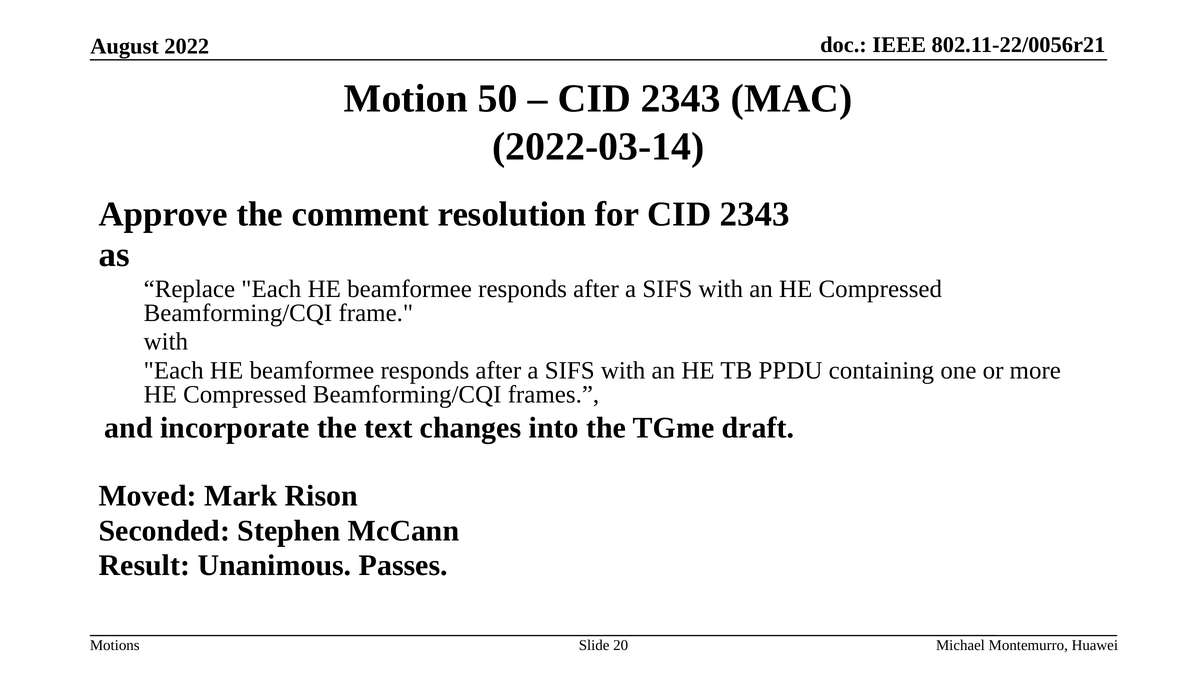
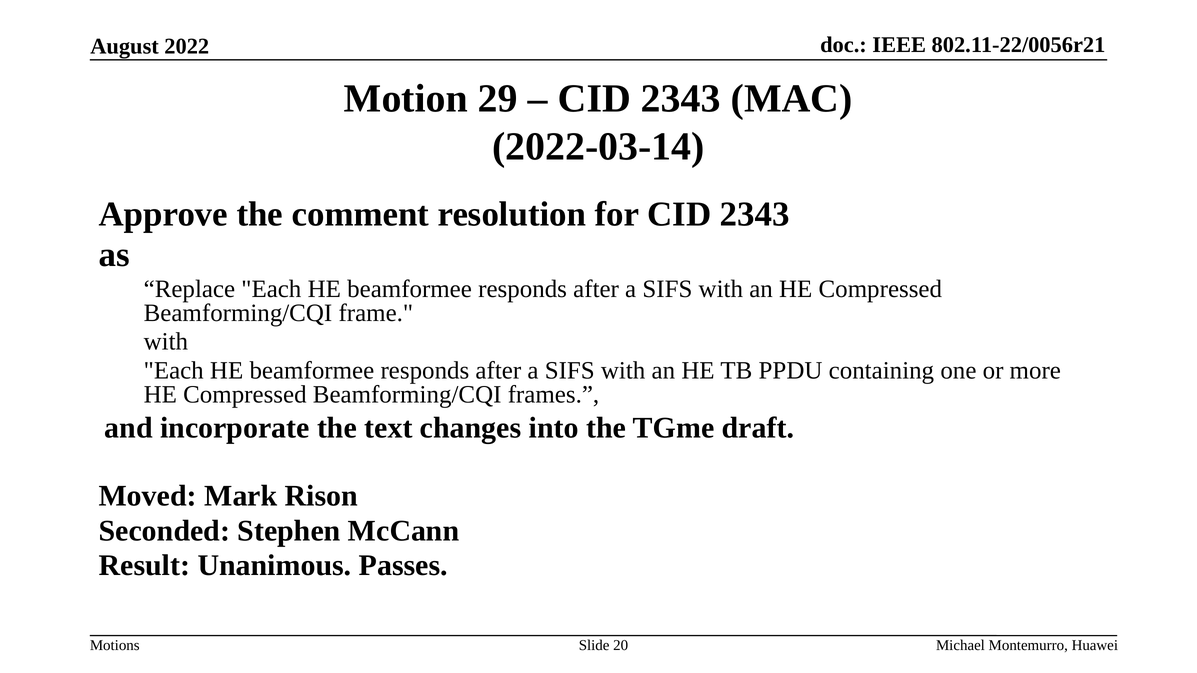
50: 50 -> 29
